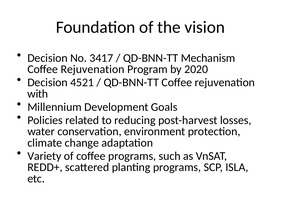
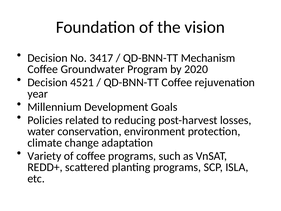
Rejuvenation at (93, 69): Rejuvenation -> Groundwater
with: with -> year
